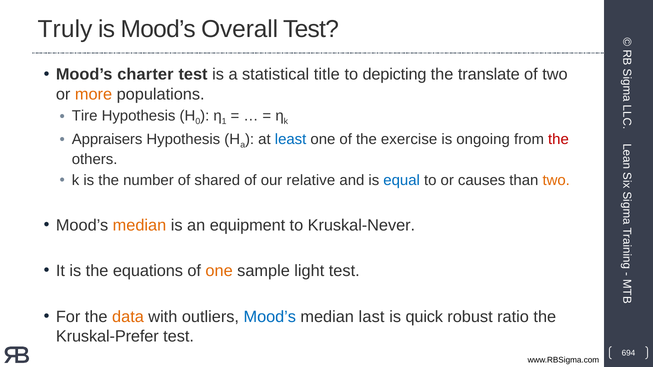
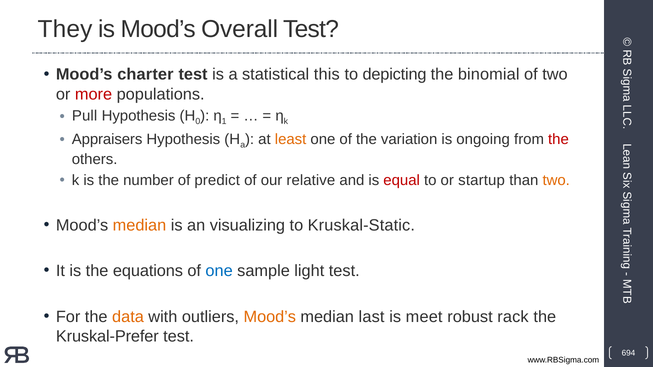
Truly: Truly -> They
title: title -> this
translate: translate -> binomial
more colour: orange -> red
Tire: Tire -> Pull
least colour: blue -> orange
exercise: exercise -> variation
shared: shared -> predict
equal colour: blue -> red
causes: causes -> startup
equipment: equipment -> visualizing
Kruskal-Never: Kruskal-Never -> Kruskal-Static
one at (219, 271) colour: orange -> blue
Mood’s at (270, 317) colour: blue -> orange
quick: quick -> meet
ratio: ratio -> rack
